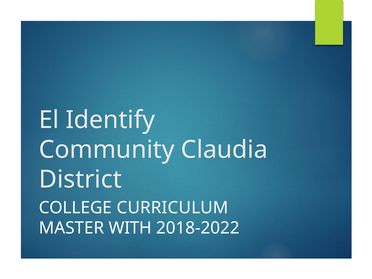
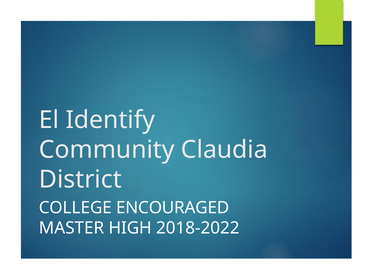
CURRICULUM: CURRICULUM -> ENCOURAGED
WITH: WITH -> HIGH
